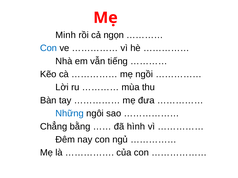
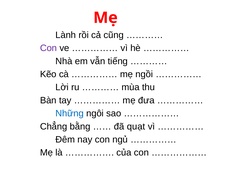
Minh: Minh -> Lành
ngọn: ngọn -> cũng
Con at (49, 48) colour: blue -> purple
hình: hình -> quạt
